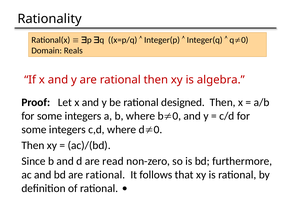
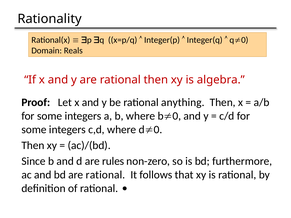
designed: designed -> anything
read: read -> rules
